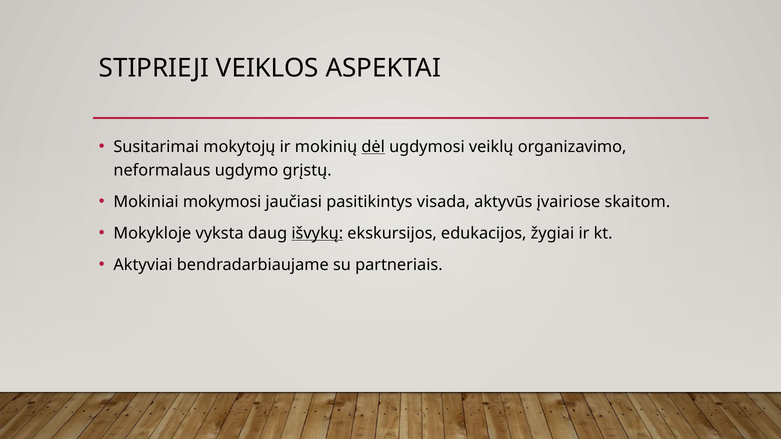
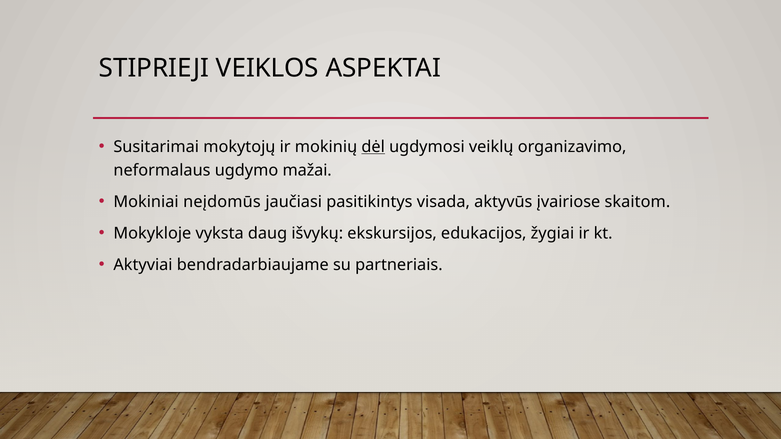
grįstų: grįstų -> mažai
mokymosi: mokymosi -> neįdomūs
išvykų underline: present -> none
